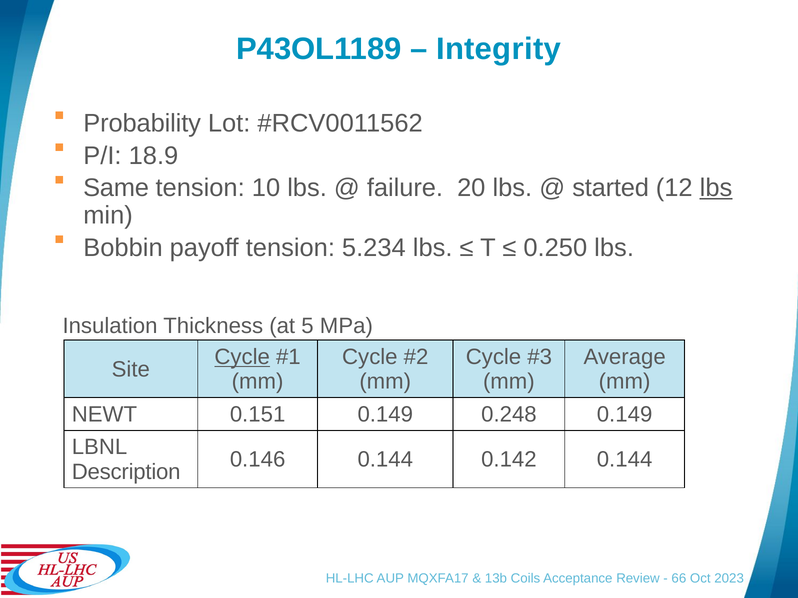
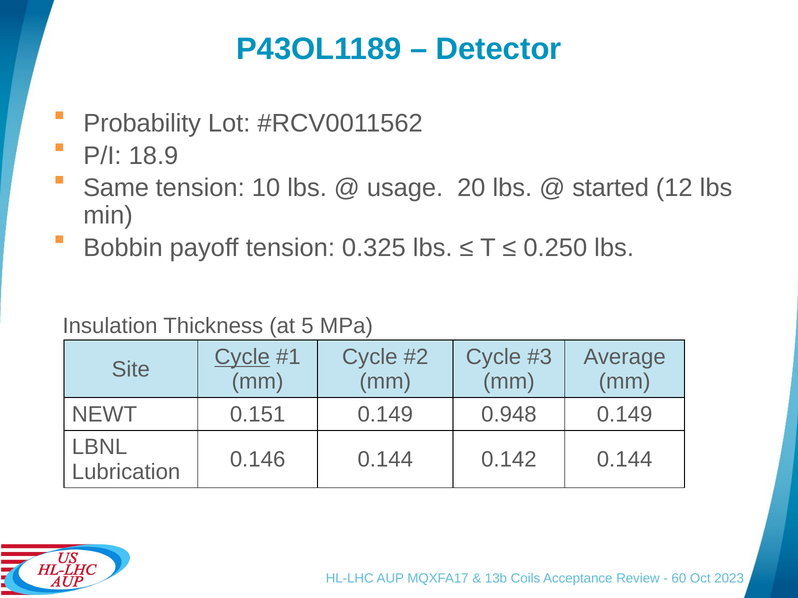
Integrity: Integrity -> Detector
failure: failure -> usage
lbs at (716, 188) underline: present -> none
5.234: 5.234 -> 0.325
0.248: 0.248 -> 0.948
Description: Description -> Lubrication
66: 66 -> 60
